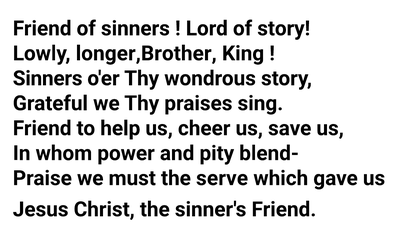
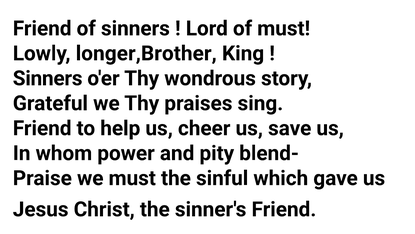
of story: story -> must
serve: serve -> sinful
